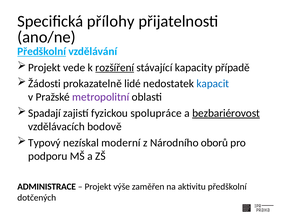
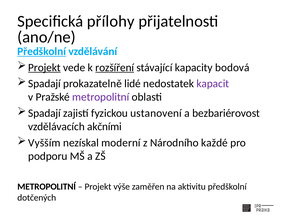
Projekt at (44, 67) underline: none -> present
případě: případě -> bodová
Žádosti at (44, 83): Žádosti -> Spadají
kapacit colour: blue -> purple
spolupráce: spolupráce -> ustanovení
bezbariérovost underline: present -> none
bodově: bodově -> akčními
Typový: Typový -> Vyšším
oborů: oborů -> každé
ADMINISTRACE at (47, 186): ADMINISTRACE -> METROPOLITNÍ
